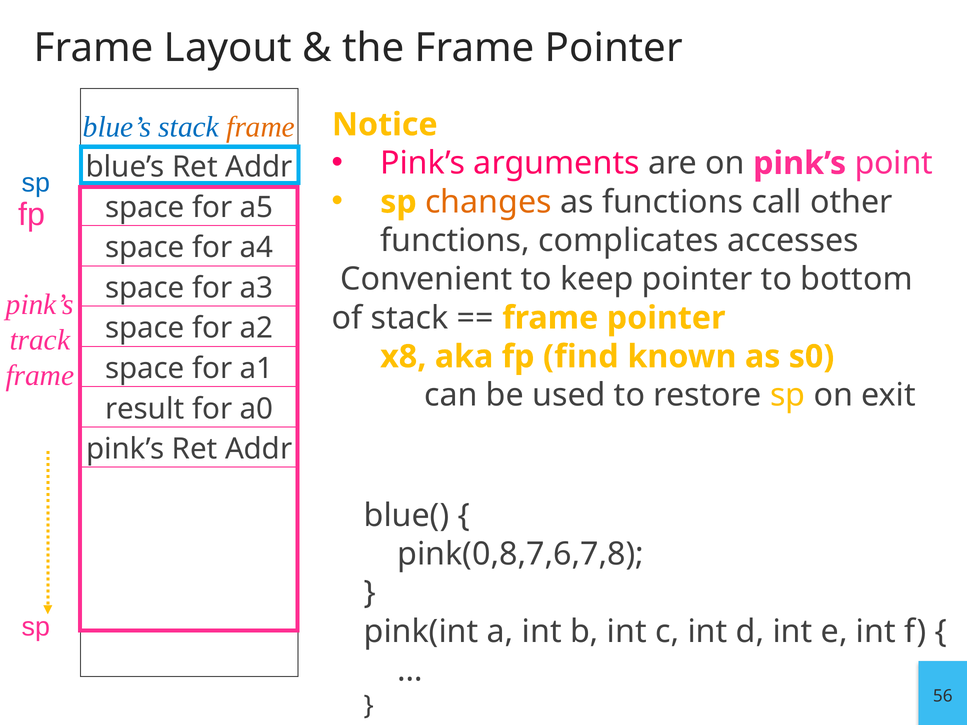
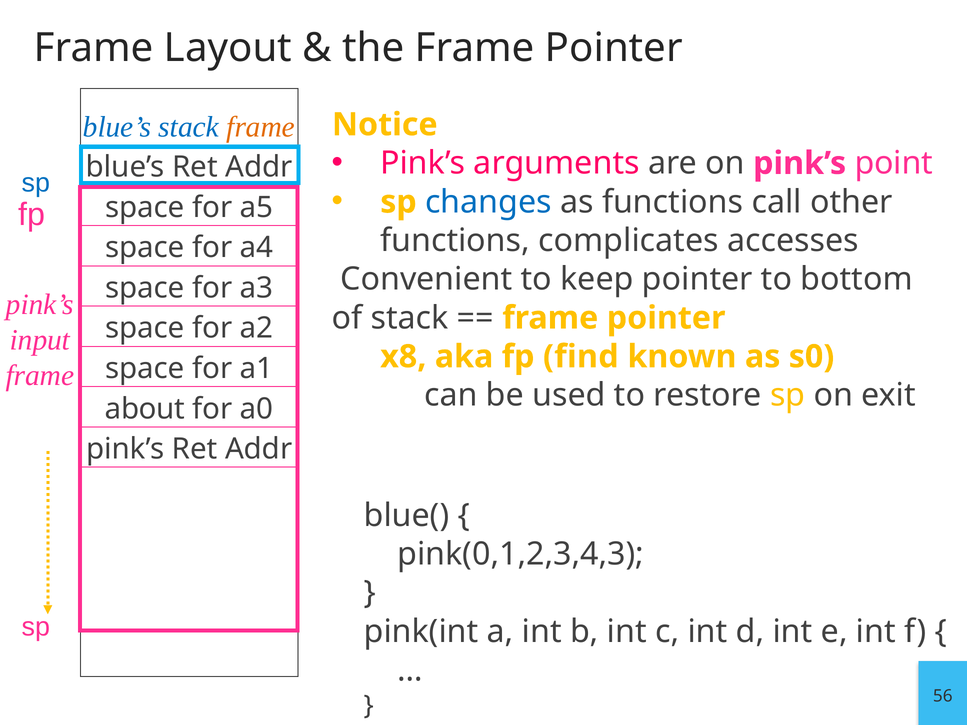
changes colour: orange -> blue
track: track -> input
result: result -> about
pink(0,8,7,6,7,8: pink(0,8,7,6,7,8 -> pink(0,1,2,3,4,3
